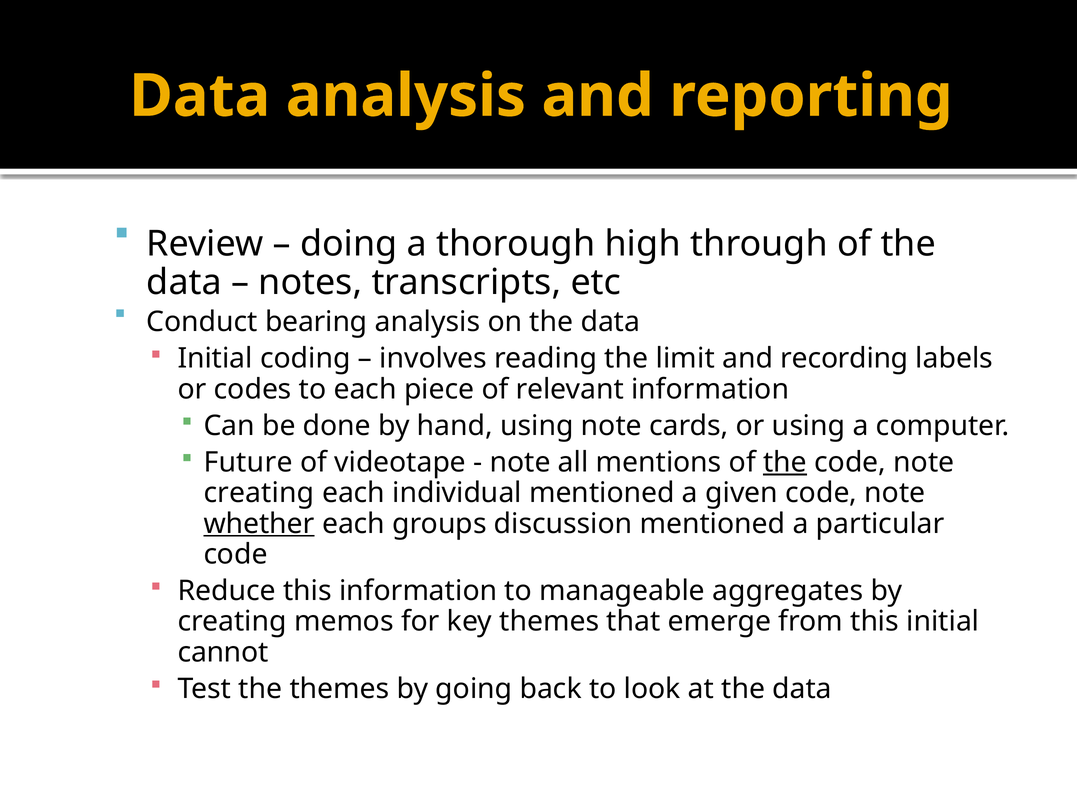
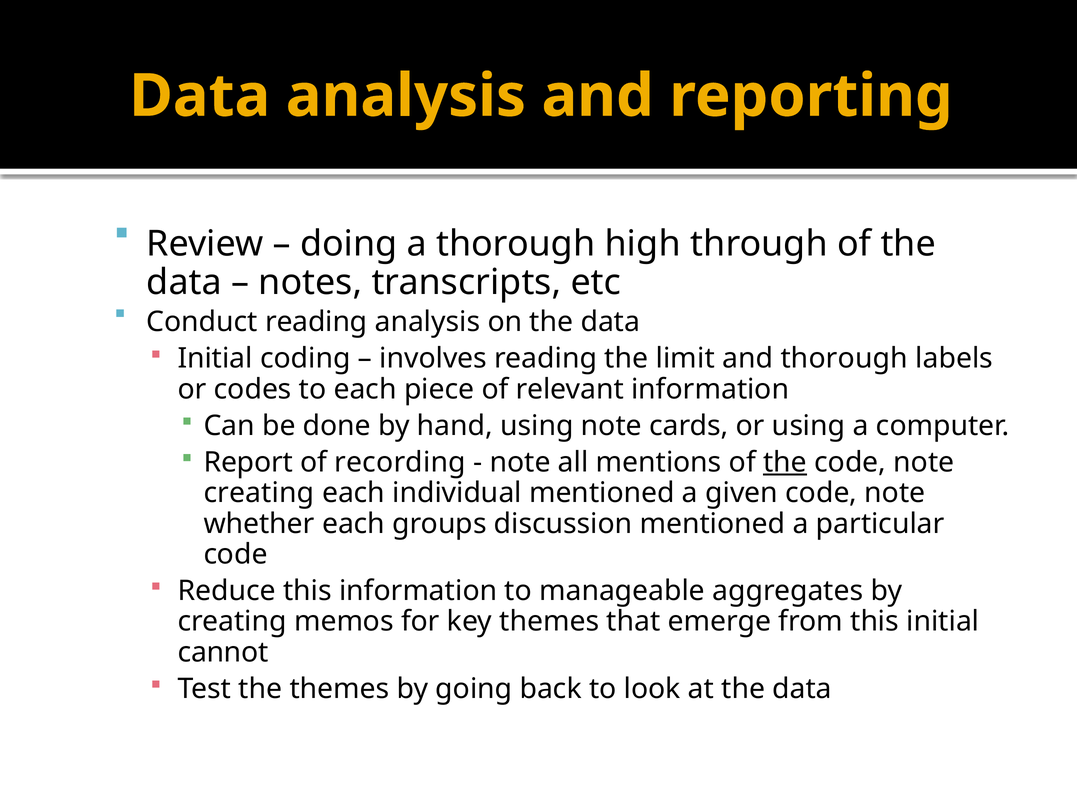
Conduct bearing: bearing -> reading
and recording: recording -> thorough
Future: Future -> Report
videotape: videotape -> recording
whether underline: present -> none
